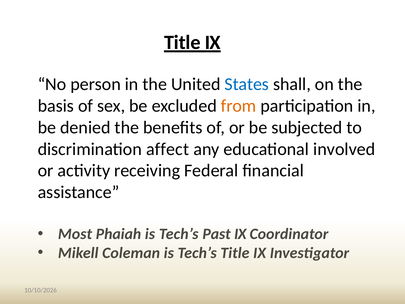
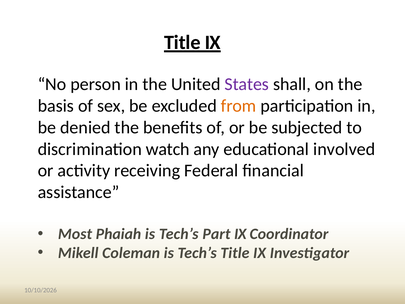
States colour: blue -> purple
affect: affect -> watch
Past: Past -> Part
